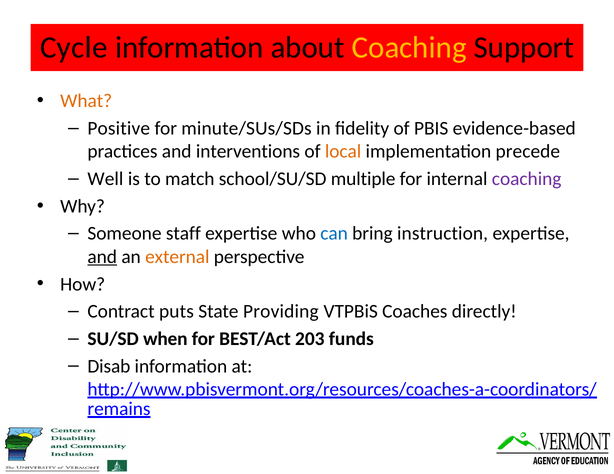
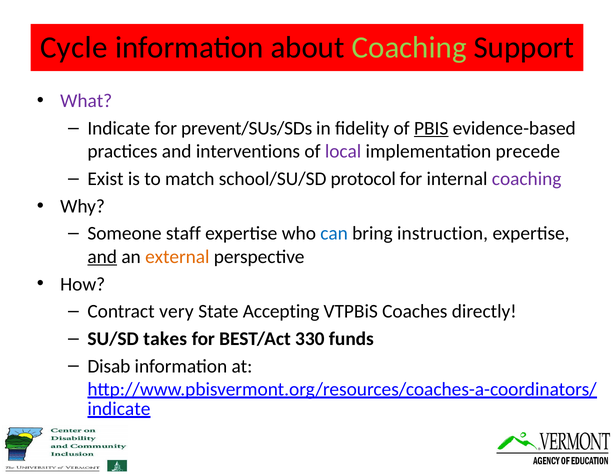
Coaching at (409, 48) colour: yellow -> light green
What colour: orange -> purple
Positive at (119, 128): Positive -> Indicate
minute/SUs/SDs: minute/SUs/SDs -> prevent/SUs/SDs
PBIS underline: none -> present
local colour: orange -> purple
Well: Well -> Exist
multiple: multiple -> protocol
puts: puts -> very
Providing: Providing -> Accepting
when: when -> takes
203: 203 -> 330
remains at (119, 409): remains -> indicate
